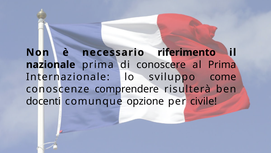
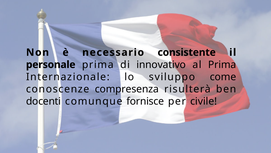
riferimento: riferimento -> consistente
nazionale: nazionale -> personale
conoscere: conoscere -> innovativo
comprendere: comprendere -> compresenza
opzione: opzione -> fornisce
